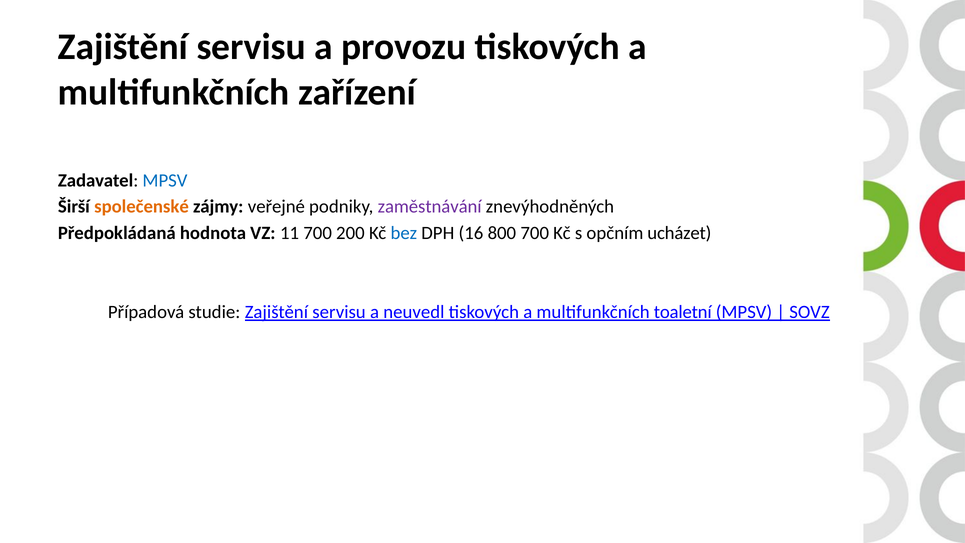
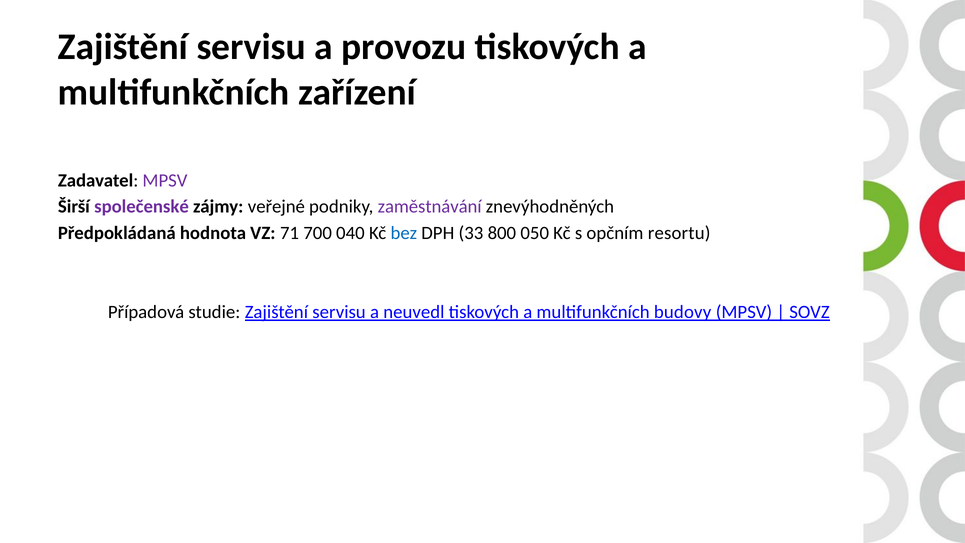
MPSV at (165, 180) colour: blue -> purple
společenské colour: orange -> purple
11: 11 -> 71
200: 200 -> 040
16: 16 -> 33
800 700: 700 -> 050
ucházet: ucházet -> resortu
toaletní: toaletní -> budovy
